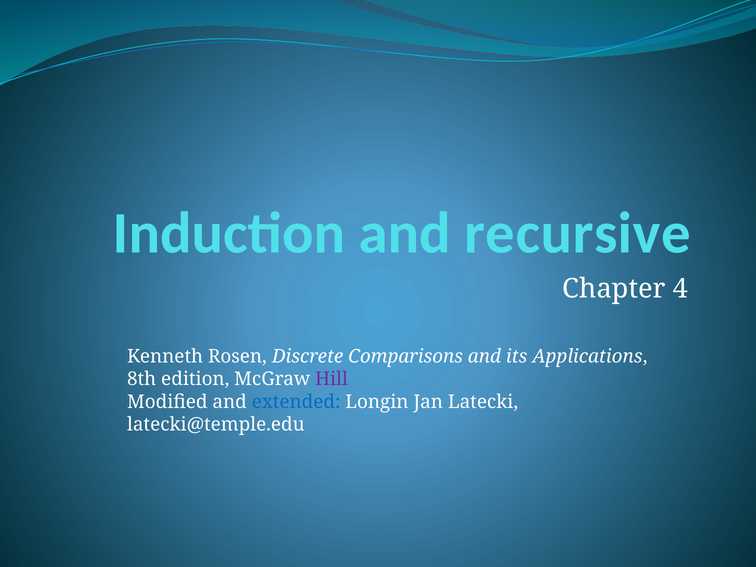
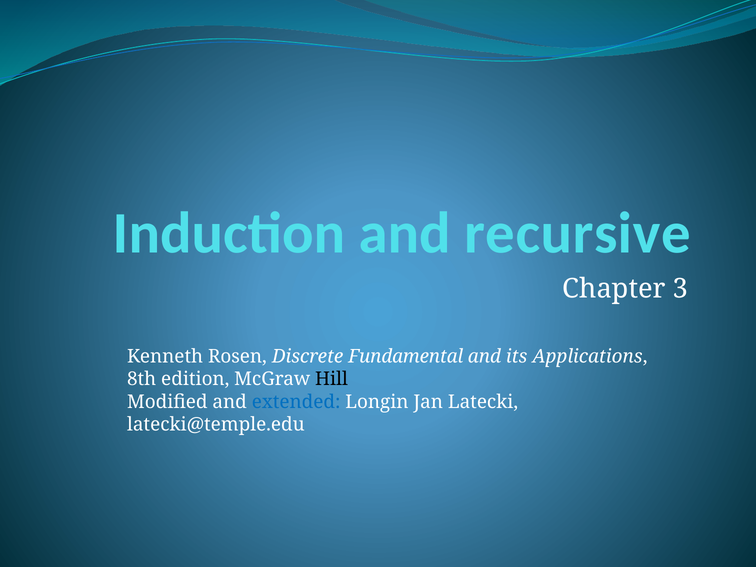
4: 4 -> 3
Comparisons: Comparisons -> Fundamental
Hill colour: purple -> black
